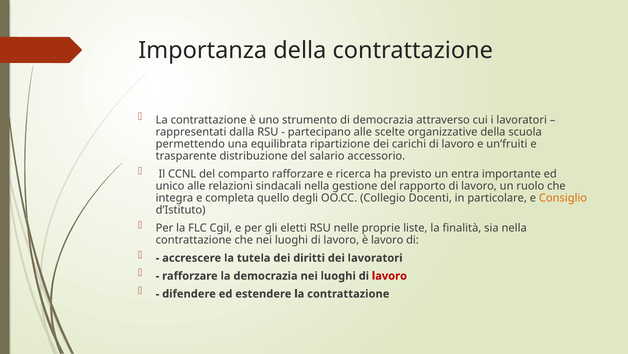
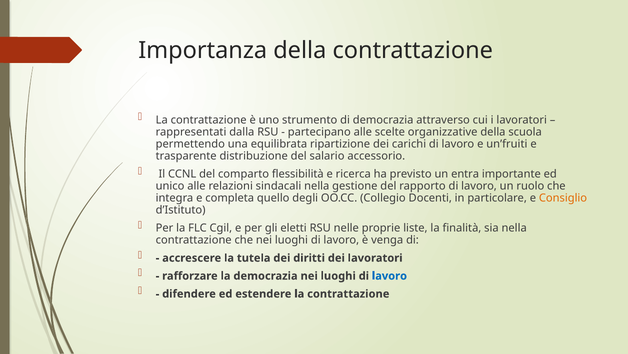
comparto rafforzare: rafforzare -> flessibilità
è lavoro: lavoro -> venga
lavoro at (389, 275) colour: red -> blue
